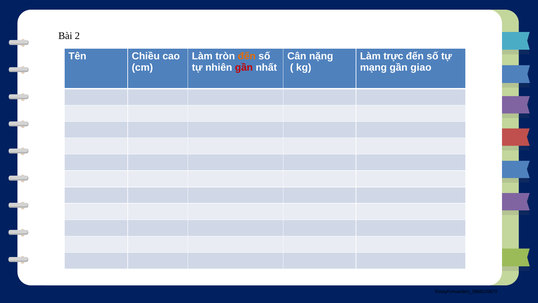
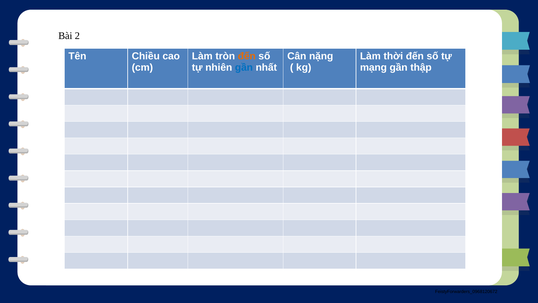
trực: trực -> thời
gần at (244, 67) colour: red -> blue
giao: giao -> thập
